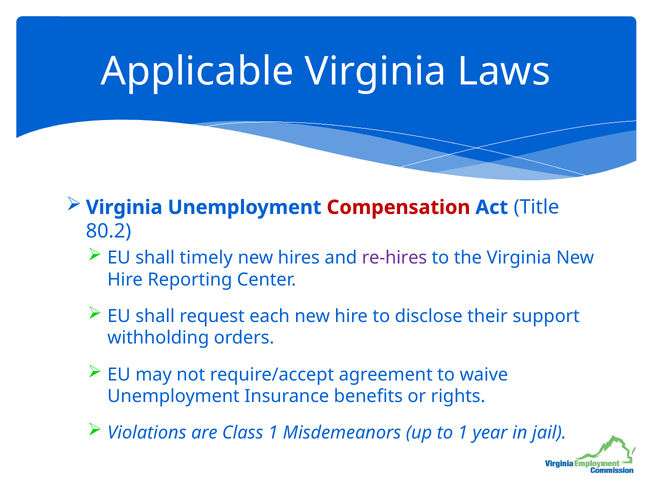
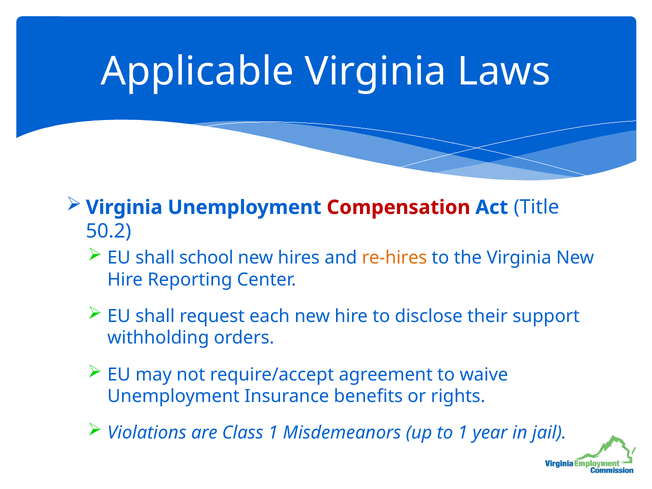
80.2: 80.2 -> 50.2
timely: timely -> school
re-hires colour: purple -> orange
